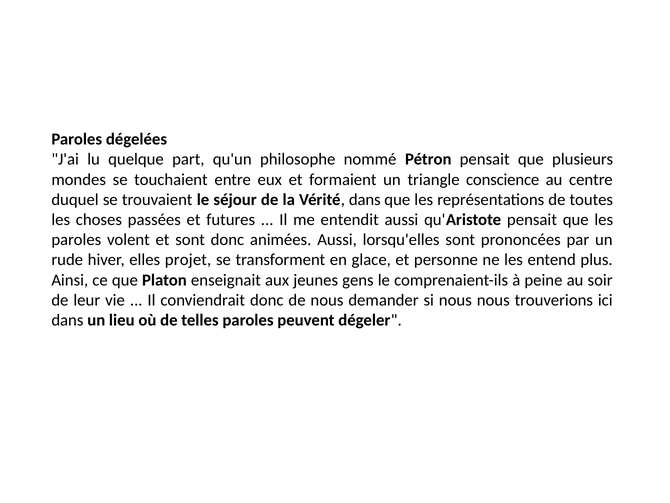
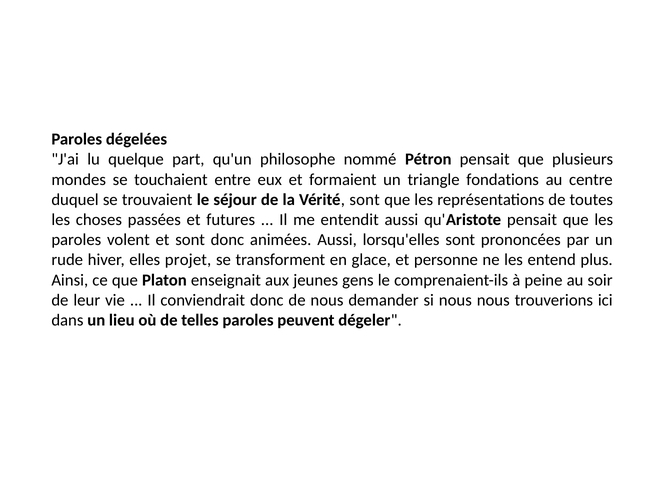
conscience: conscience -> fondations
Vérité dans: dans -> sont
